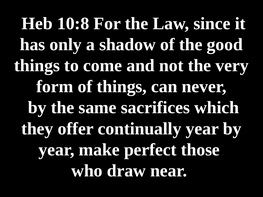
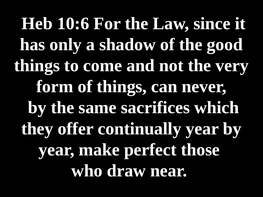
10:8: 10:8 -> 10:6
